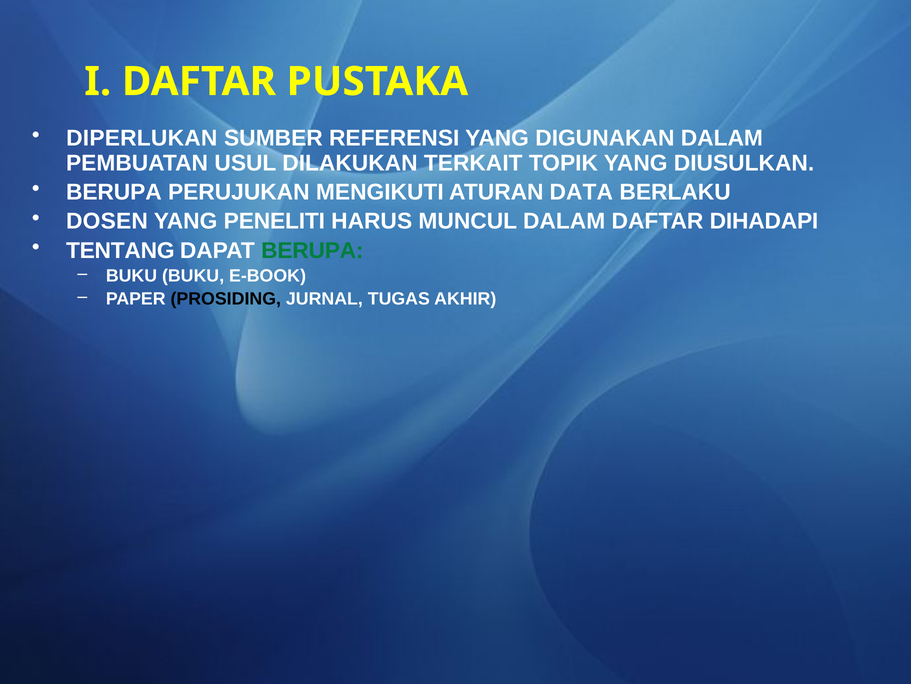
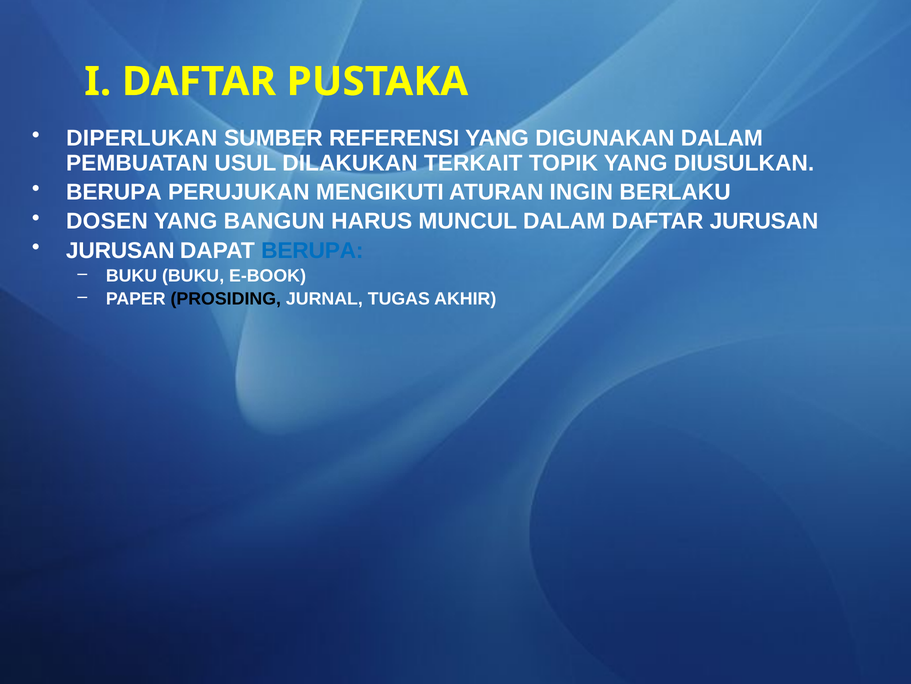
DATA: DATA -> INGIN
PENELITI: PENELITI -> BANGUN
DAFTAR DIHADAPI: DIHADAPI -> JURUSAN
TENTANG at (120, 250): TENTANG -> JURUSAN
BERUPA at (312, 250) colour: green -> blue
